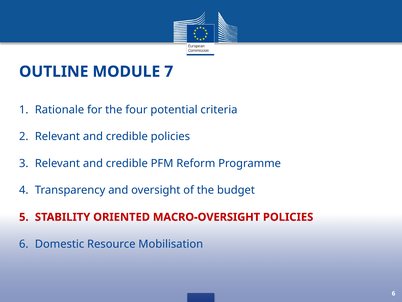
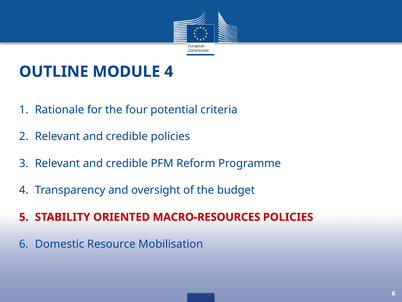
MODULE 7: 7 -> 4
MACRO-OVERSIGHT: MACRO-OVERSIGHT -> MACRO-RESOURCES
